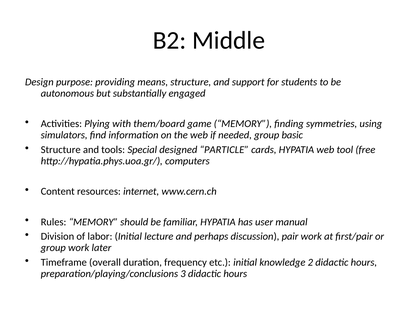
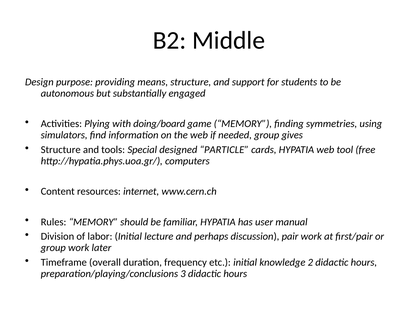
them/board: them/board -> doing/board
basic: basic -> gives
